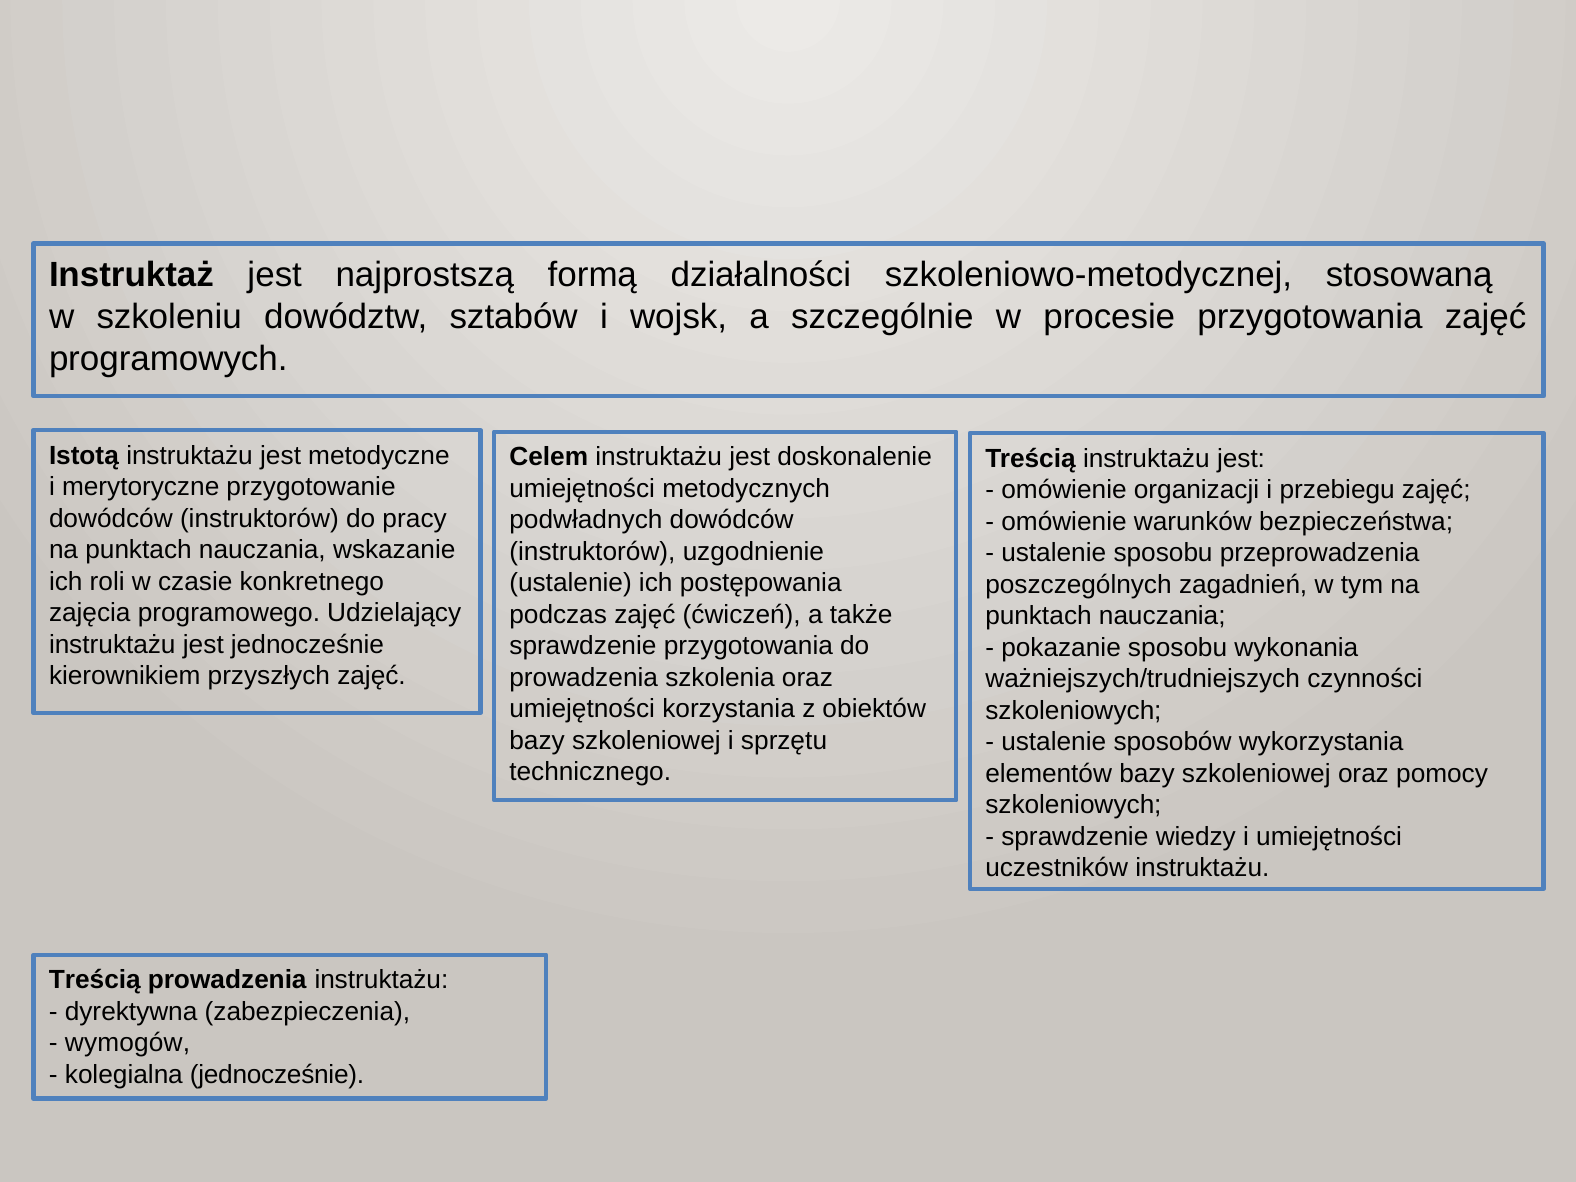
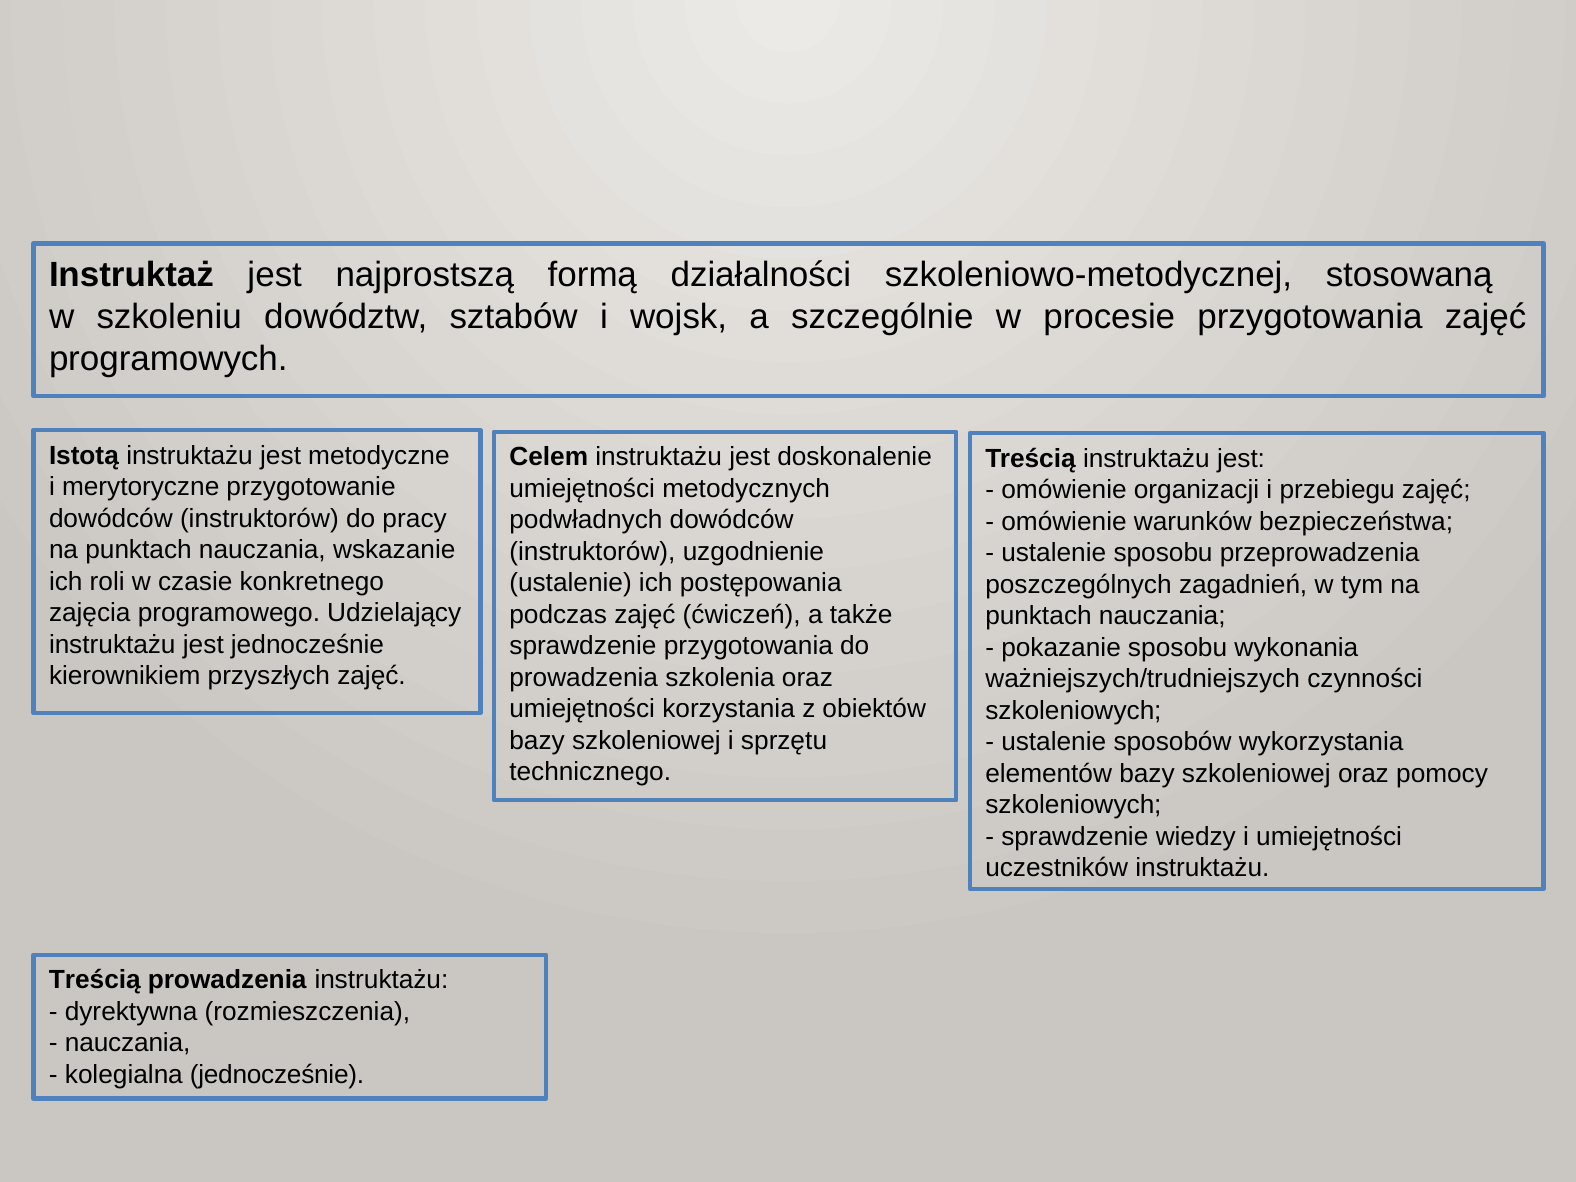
zabezpieczenia: zabezpieczenia -> rozmieszczenia
wymogów at (127, 1043): wymogów -> nauczania
